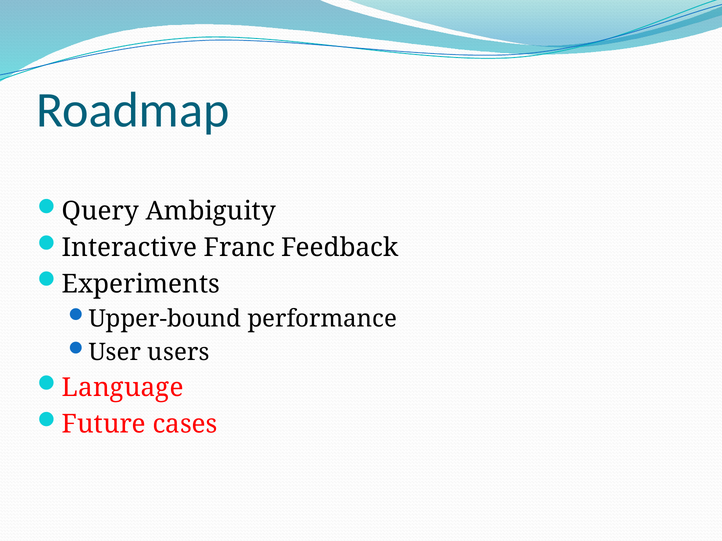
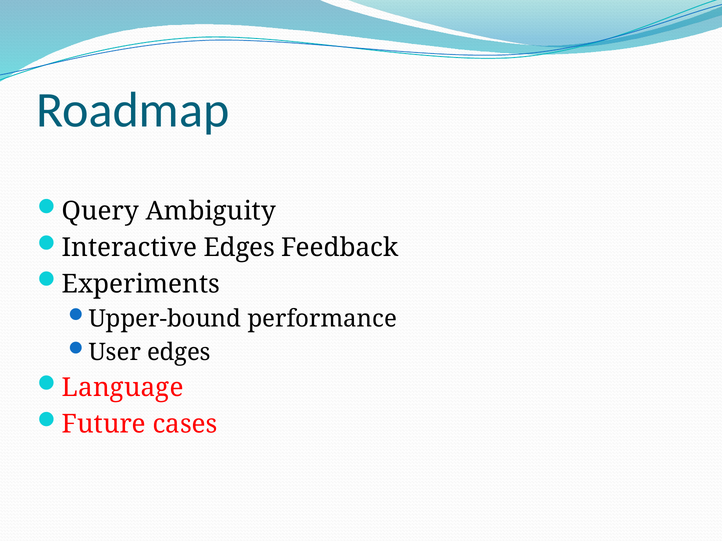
Interactive Franc: Franc -> Edges
User users: users -> edges
